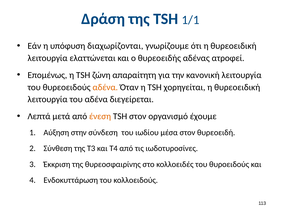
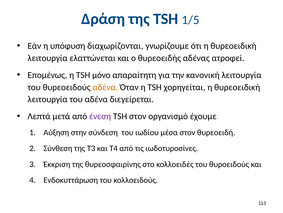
1/1: 1/1 -> 1/5
ζώνη: ζώνη -> μόνο
ένεση colour: orange -> purple
